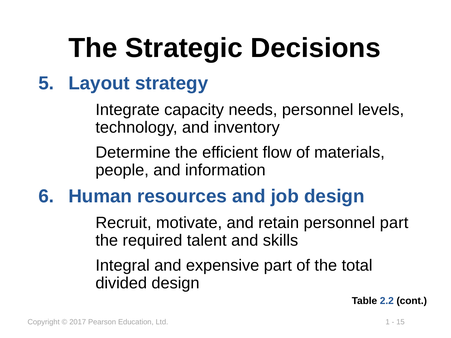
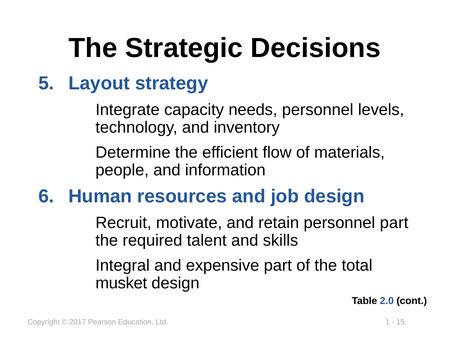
divided: divided -> musket
2.2: 2.2 -> 2.0
